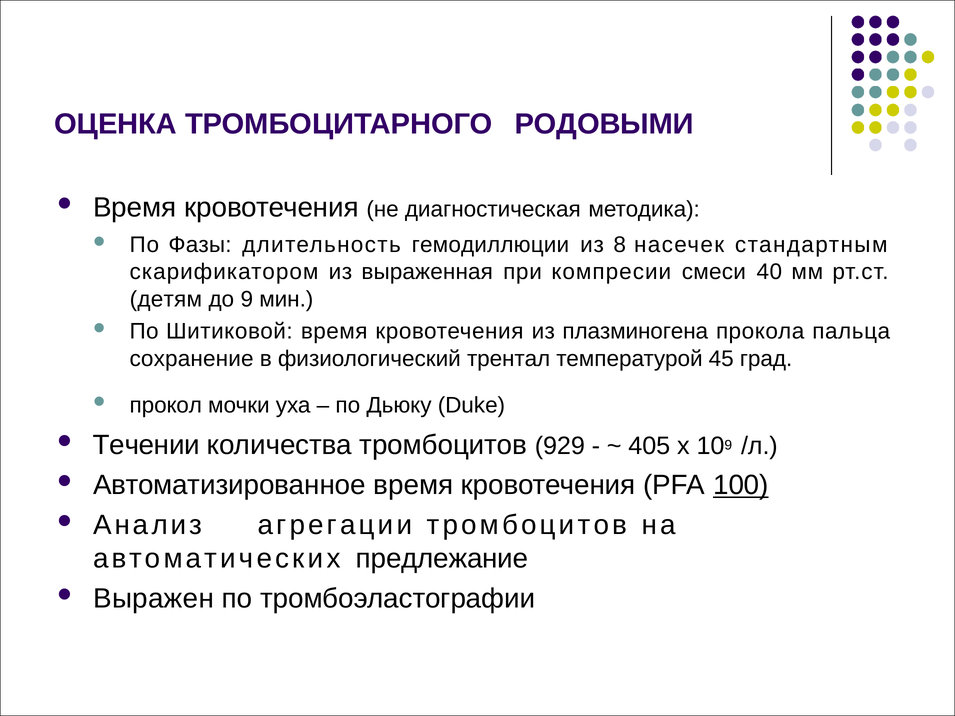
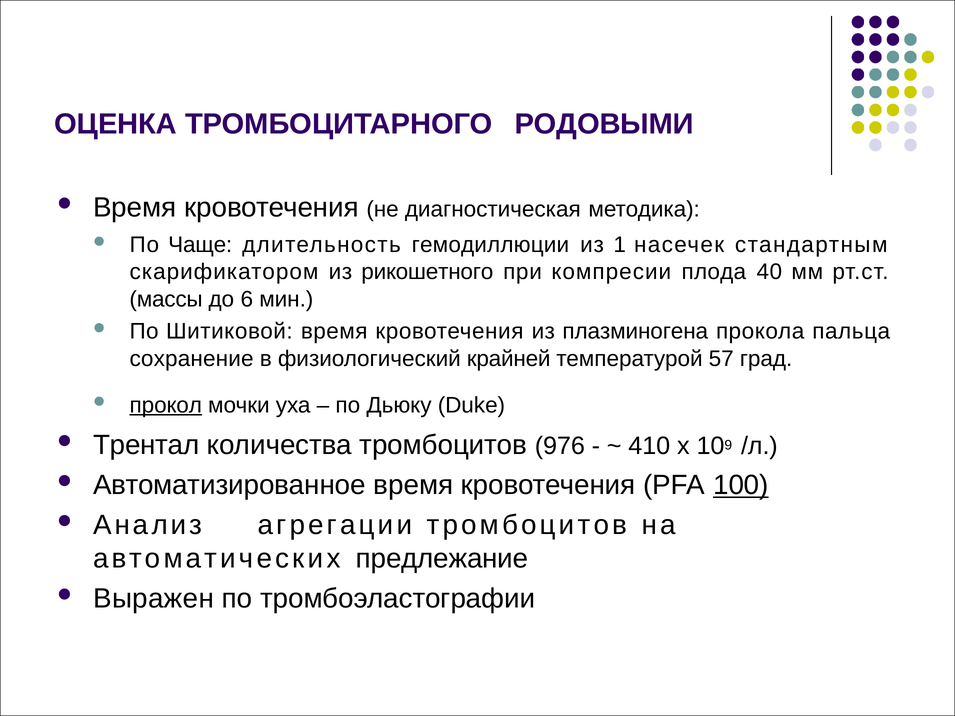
Фазы: Фазы -> Чаще
8: 8 -> 1
выраженная: выраженная -> рикошетного
смеси: смеси -> плода
детям: детям -> массы
до 9: 9 -> 6
трентал: трентал -> крайней
45: 45 -> 57
прокол underline: none -> present
Течении: Течении -> Трентал
929: 929 -> 976
405: 405 -> 410
